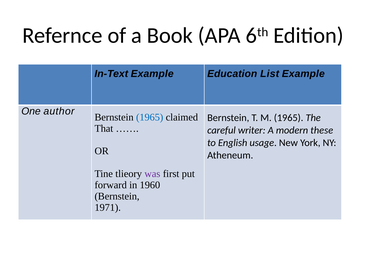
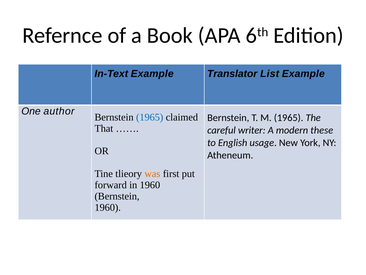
Education: Education -> Translator
was colour: purple -> orange
1971 at (108, 207): 1971 -> 1960
